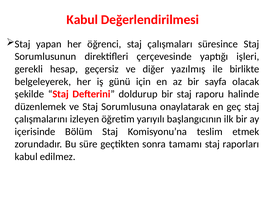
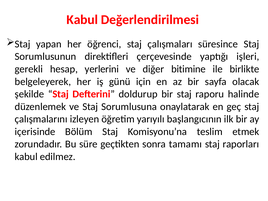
geçersiz: geçersiz -> yerlerini
yazılmış: yazılmış -> bitimine
